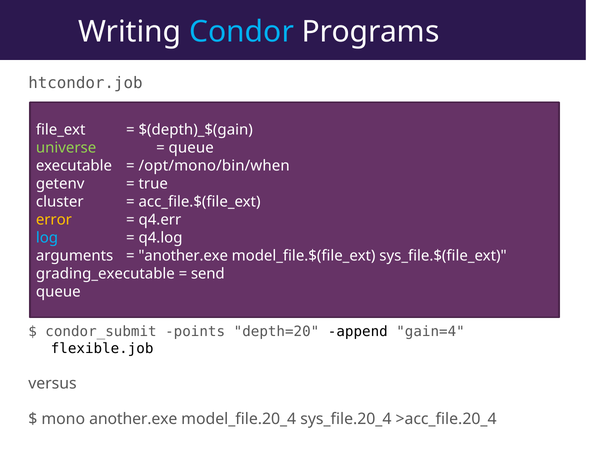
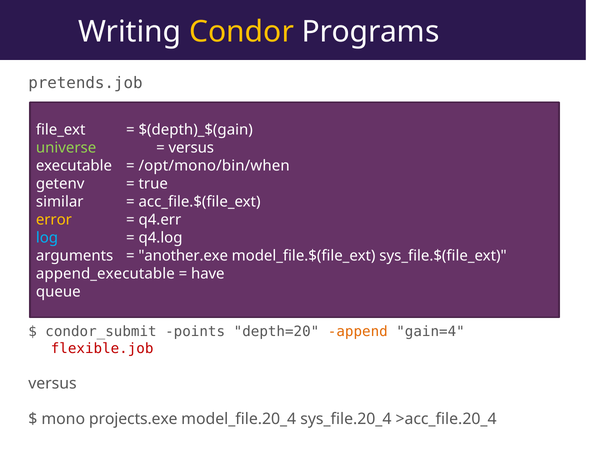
Condor colour: light blue -> yellow
htcondor.job: htcondor.job -> pretends.job
queue at (191, 148): queue -> versus
cluster: cluster -> similar
grading_executable: grading_executable -> append_executable
send: send -> have
append colour: black -> orange
flexible.job colour: black -> red
mono another.exe: another.exe -> projects.exe
